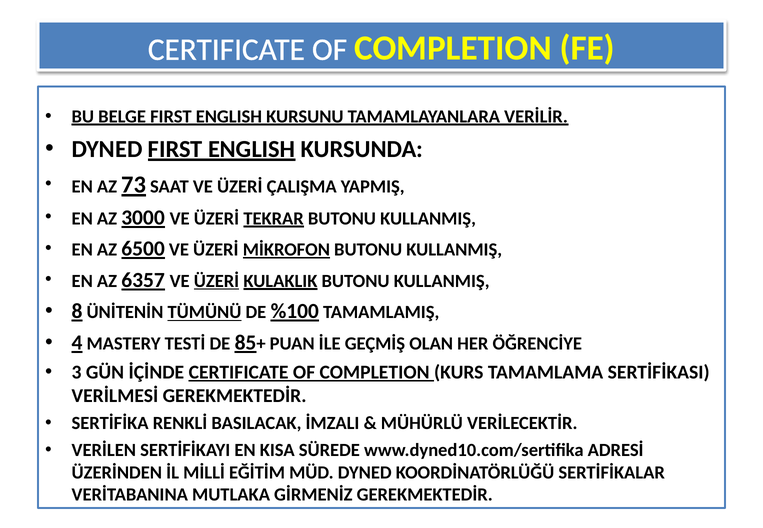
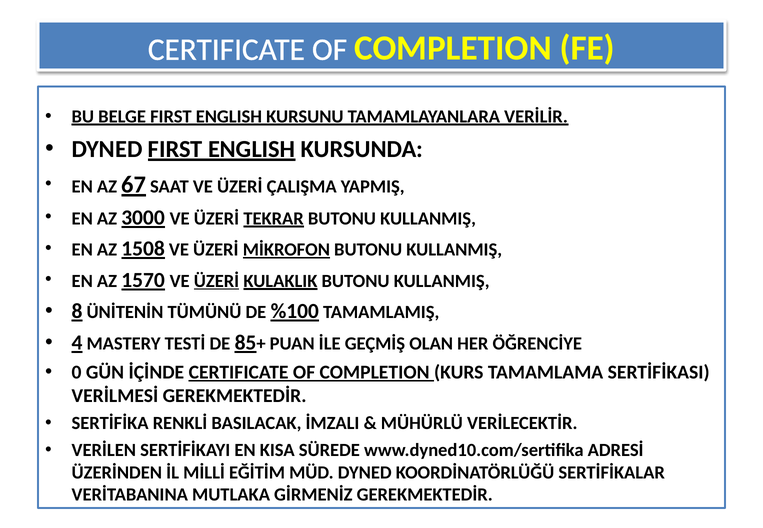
73: 73 -> 67
6500: 6500 -> 1508
6357: 6357 -> 1570
TÜMÜNÜ underline: present -> none
3: 3 -> 0
